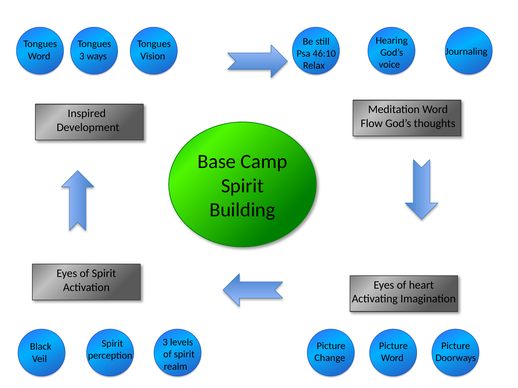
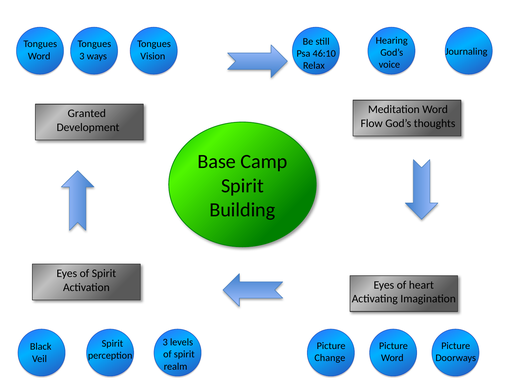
Inspired: Inspired -> Granted
